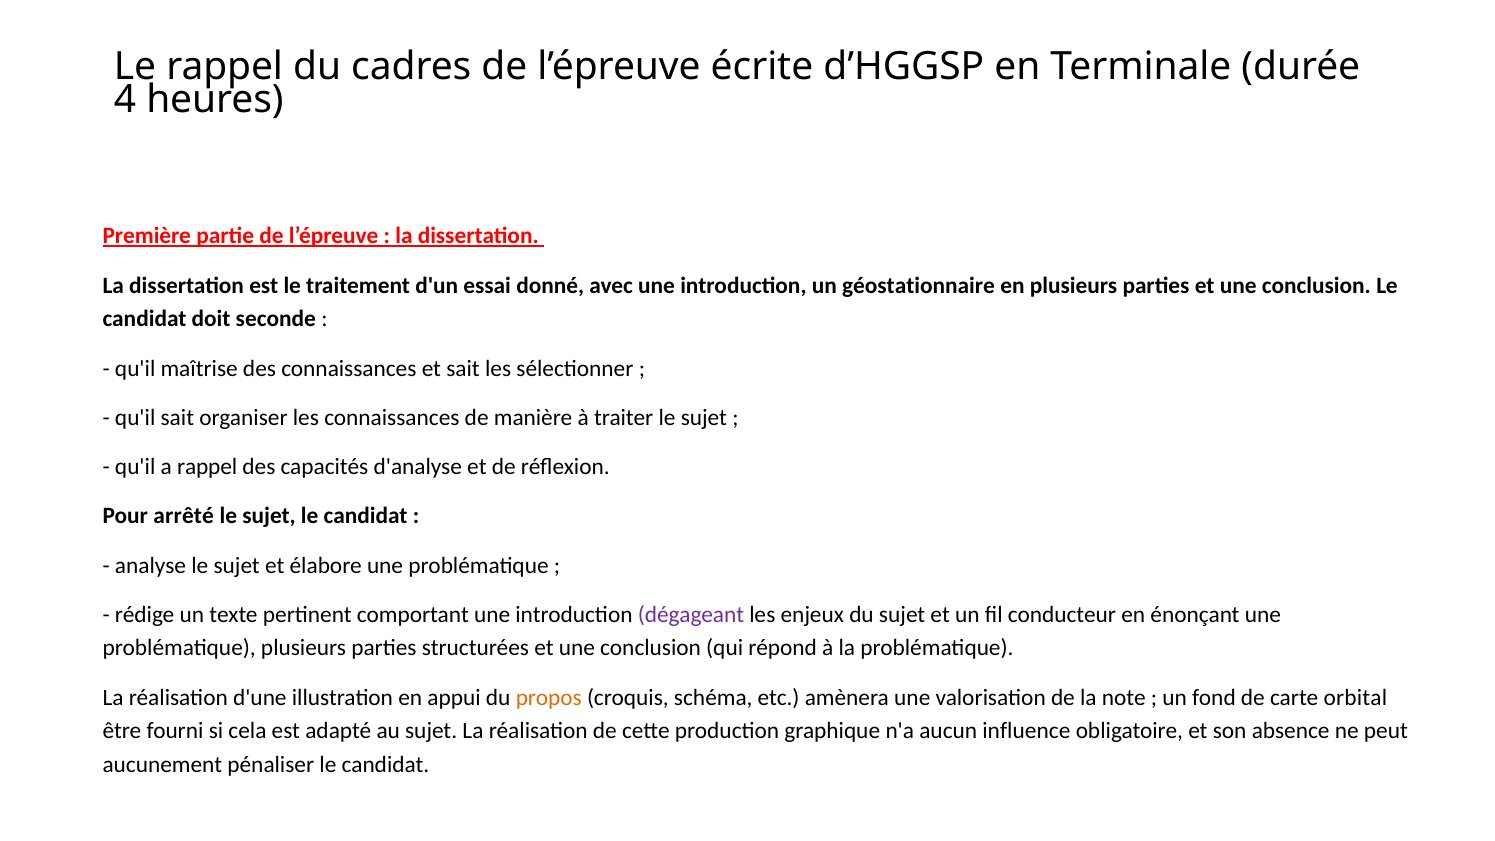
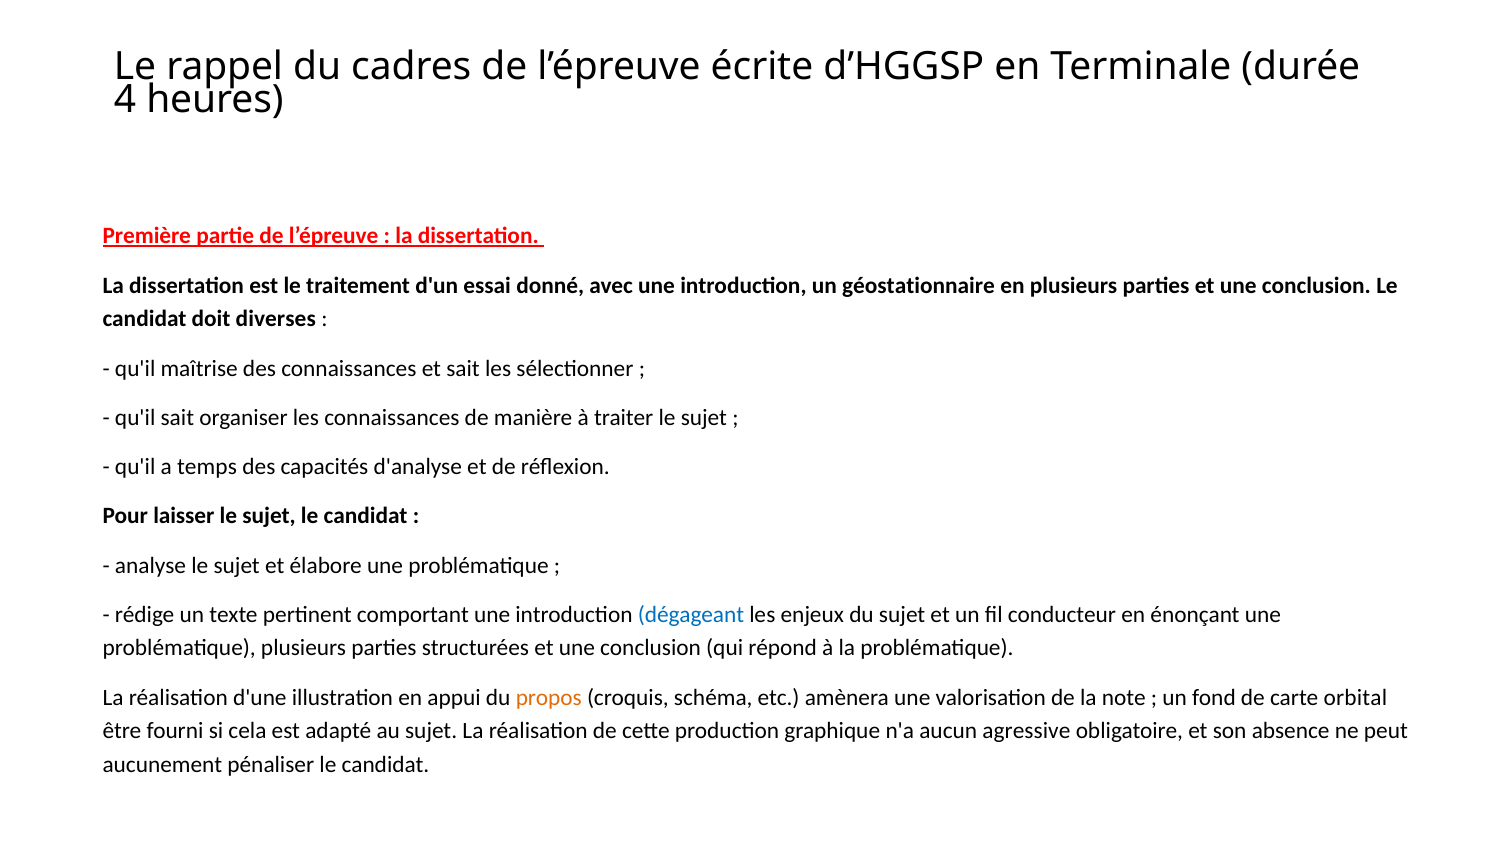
seconde: seconde -> diverses
a rappel: rappel -> temps
arrêté: arrêté -> laisser
dégageant colour: purple -> blue
influence: influence -> agressive
